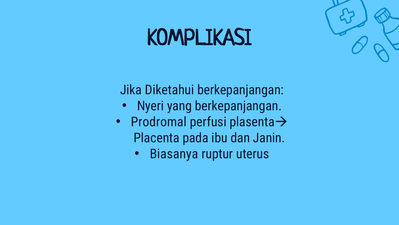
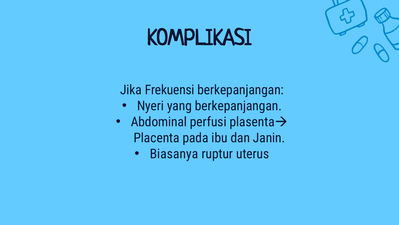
Diketahui: Diketahui -> Frekuensi
Prodromal: Prodromal -> Abdominal
